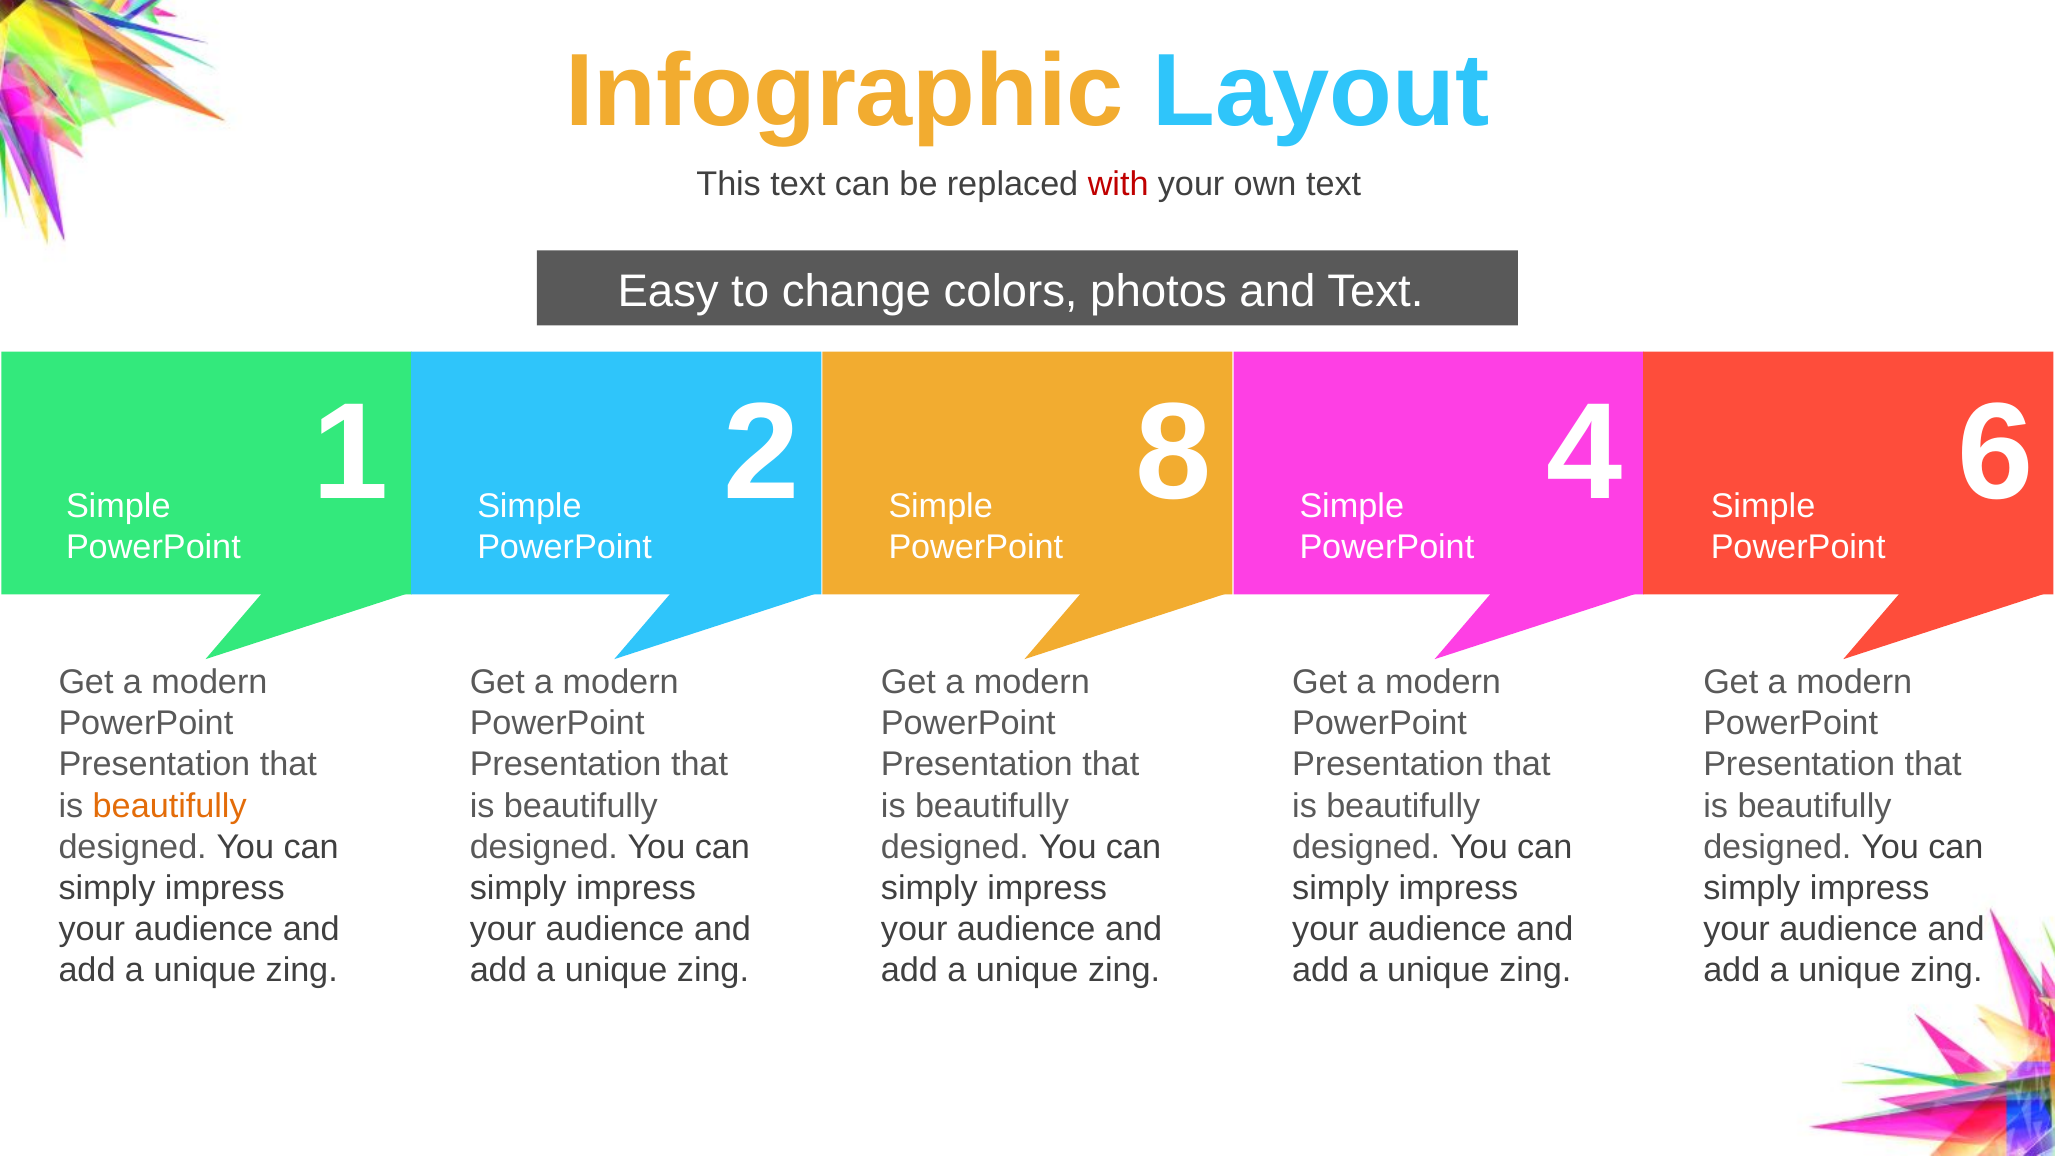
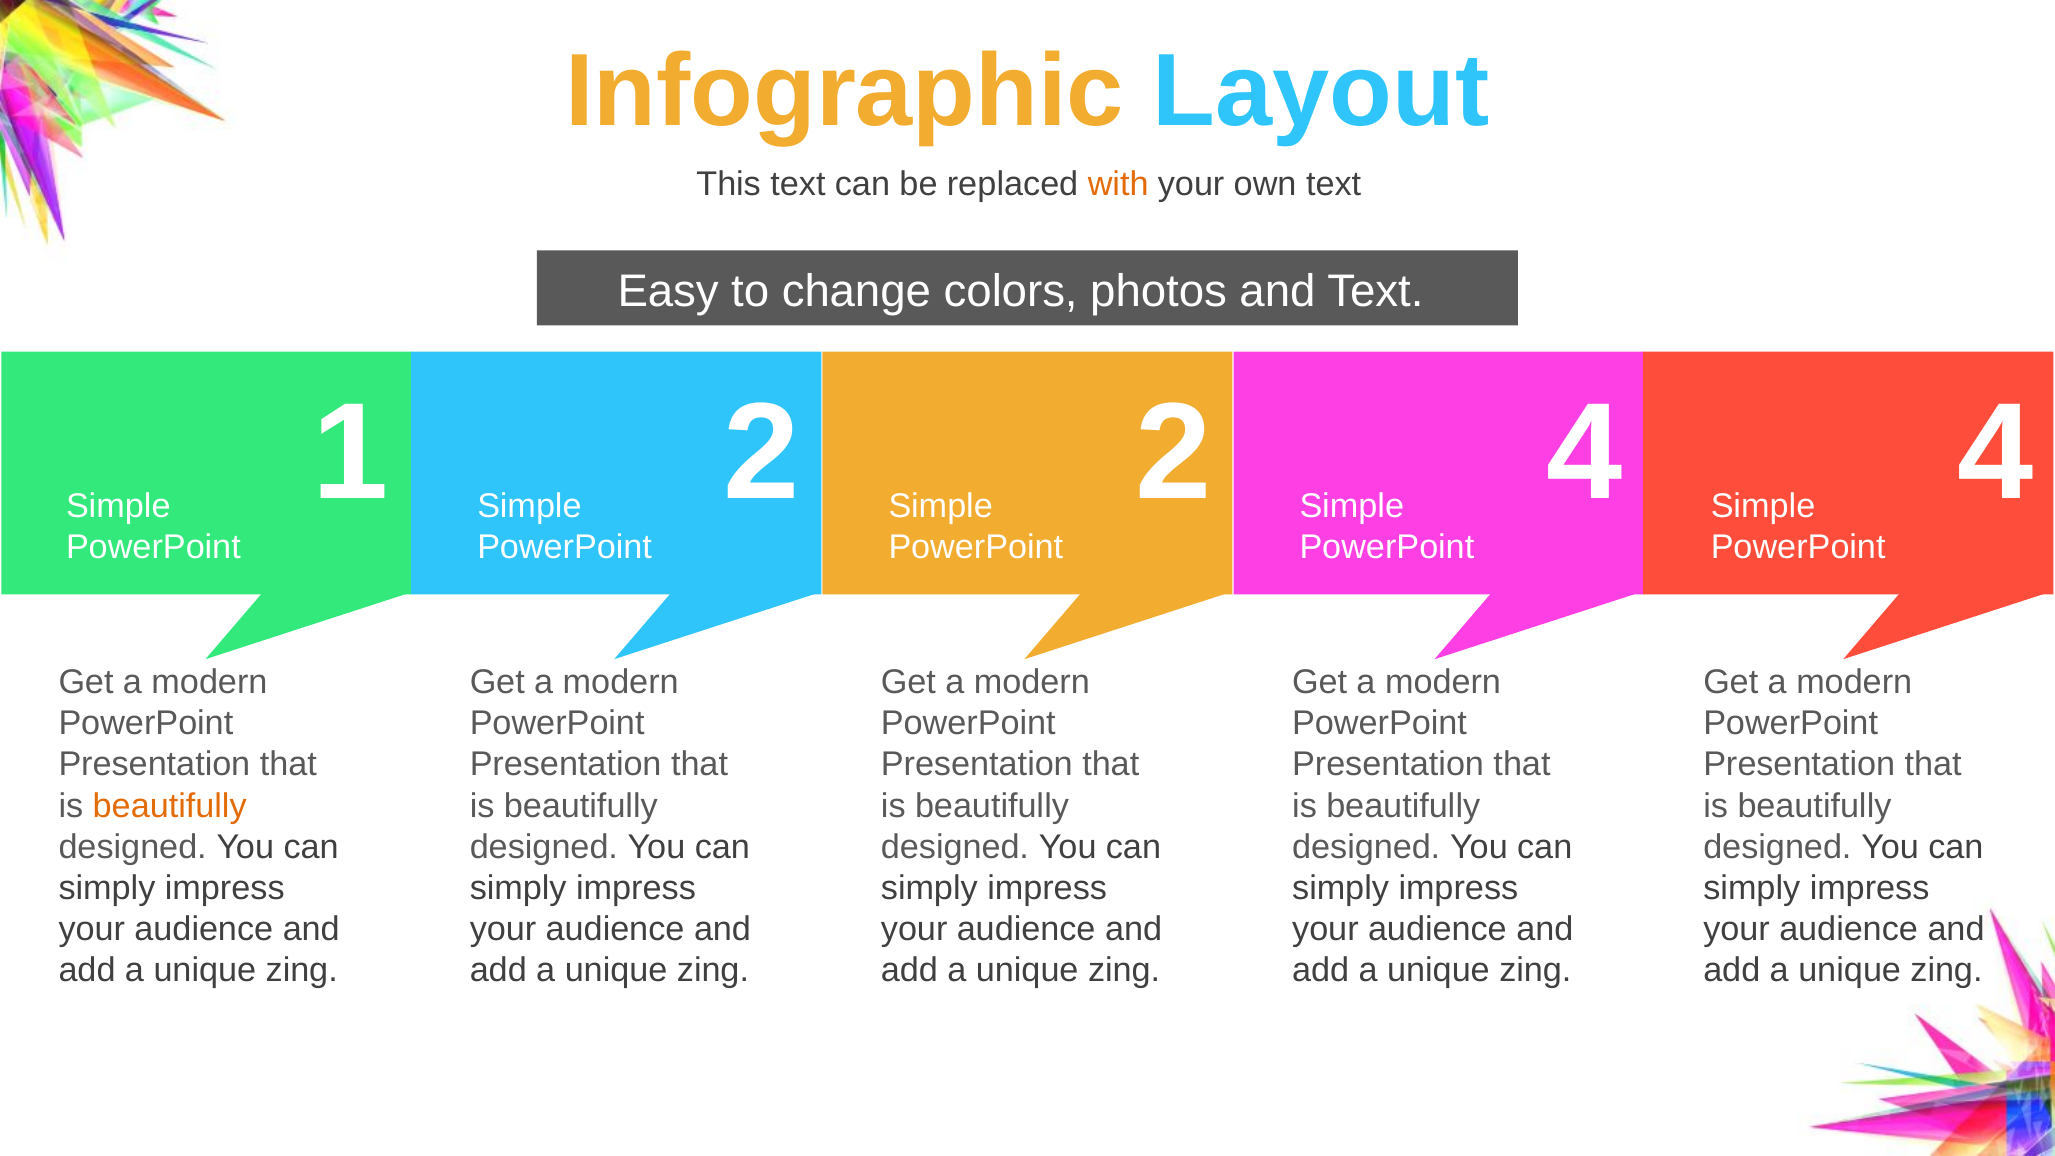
with colour: red -> orange
2 8: 8 -> 2
4 6: 6 -> 4
